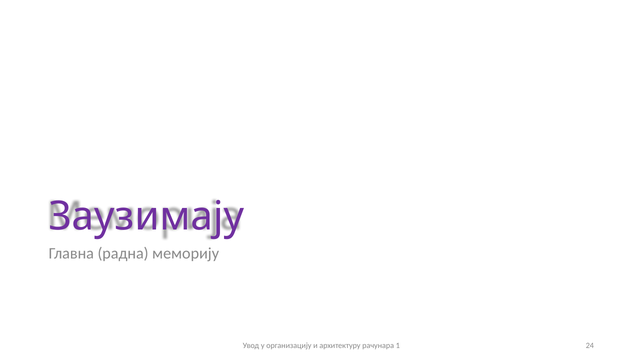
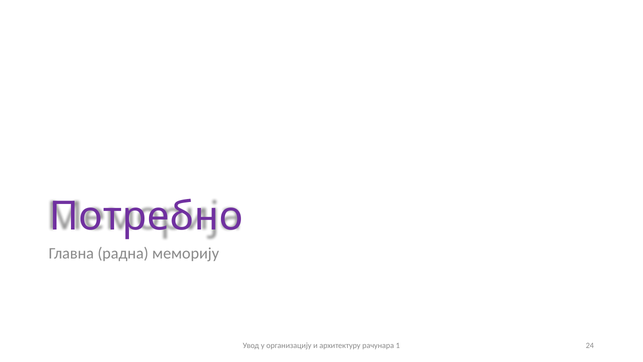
Заузимају: Заузимају -> Потребно
